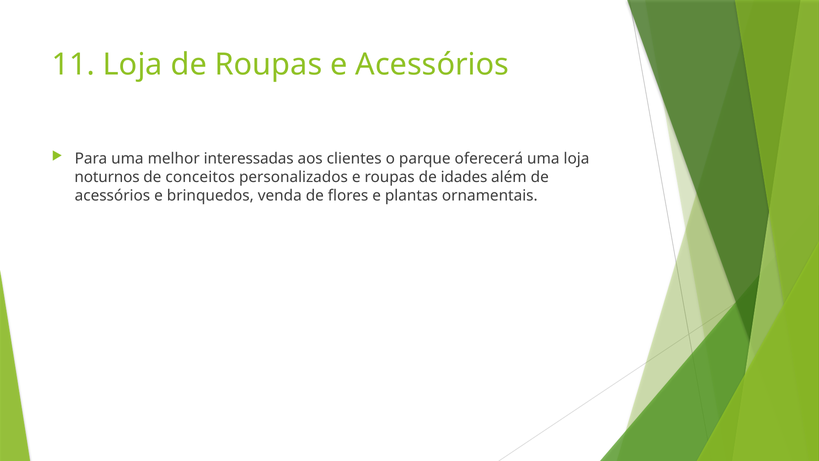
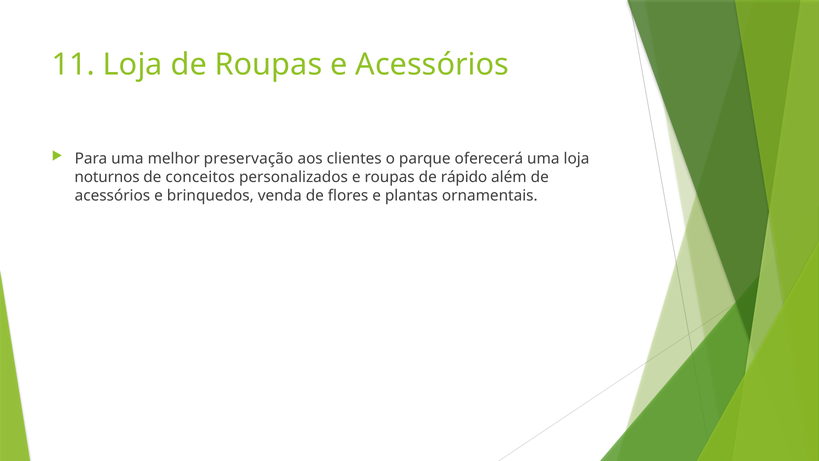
interessadas: interessadas -> preservação
idades: idades -> rápido
